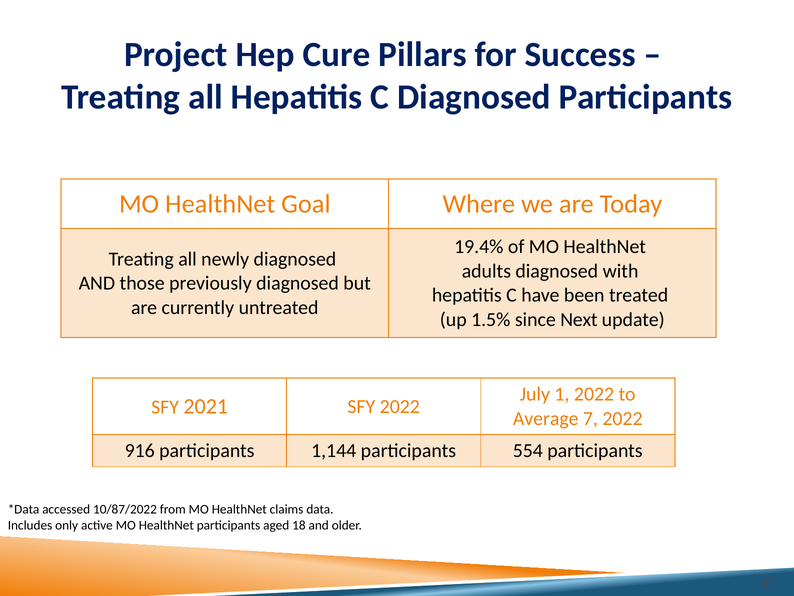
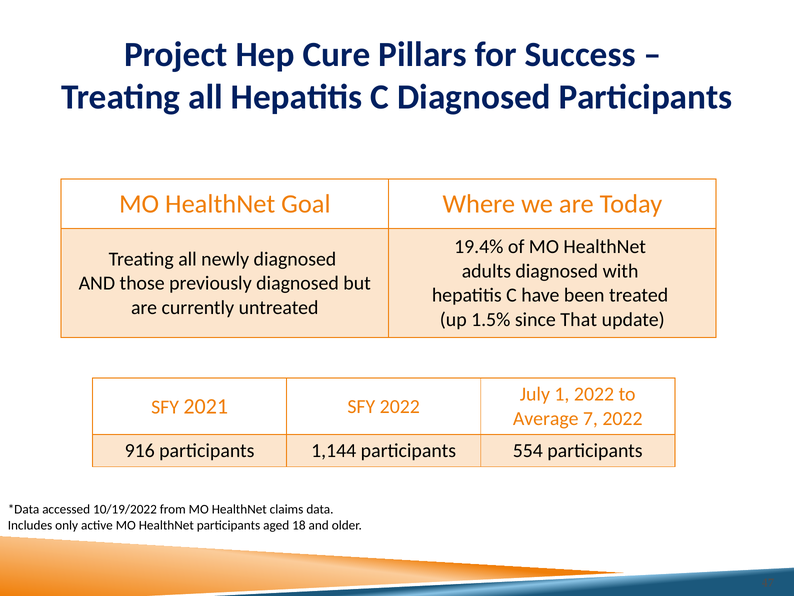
Next: Next -> That
10/87/2022: 10/87/2022 -> 10/19/2022
